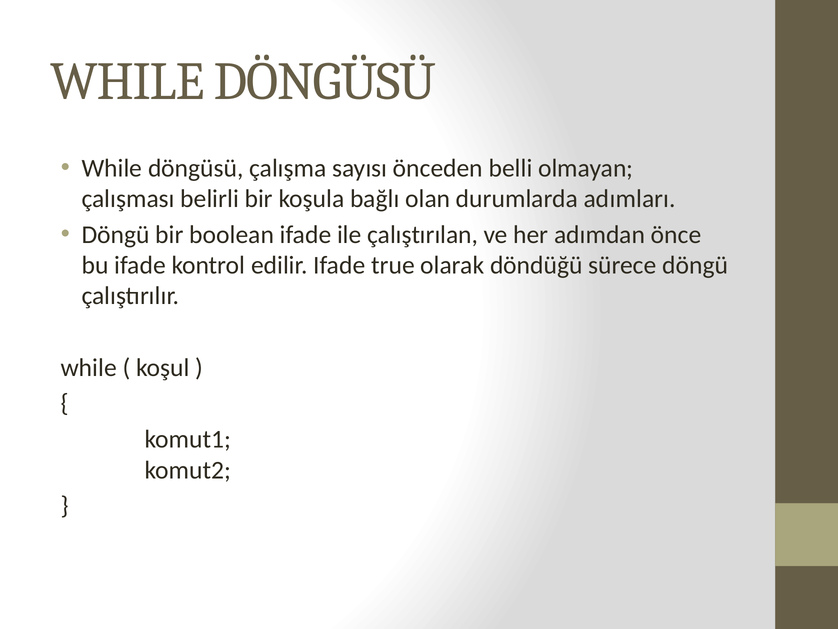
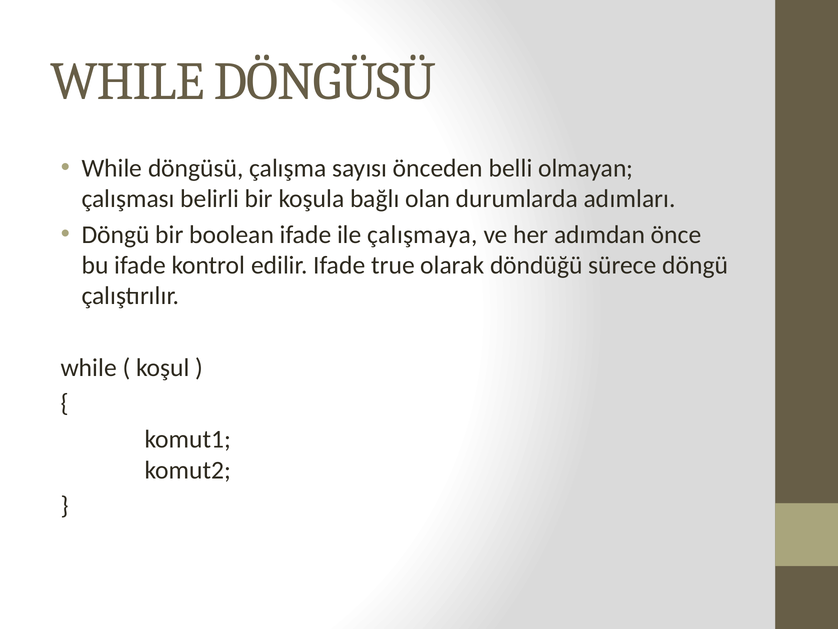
çalıştırılan: çalıştırılan -> çalışmaya
